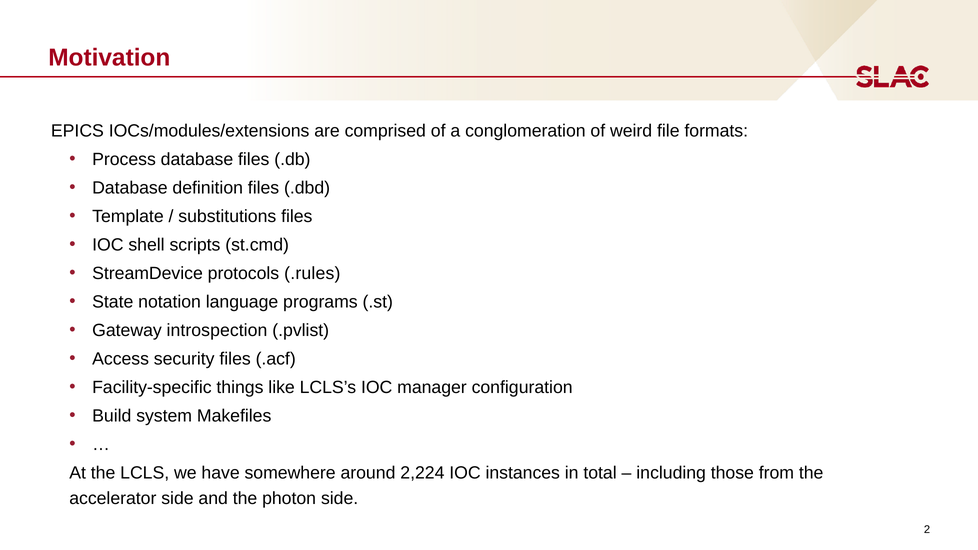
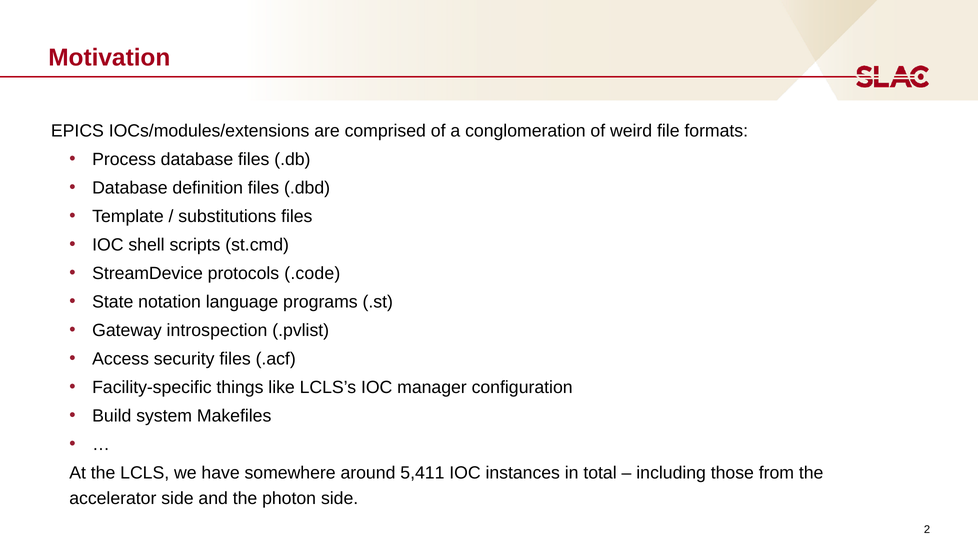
.rules: .rules -> .code
2,224: 2,224 -> 5,411
